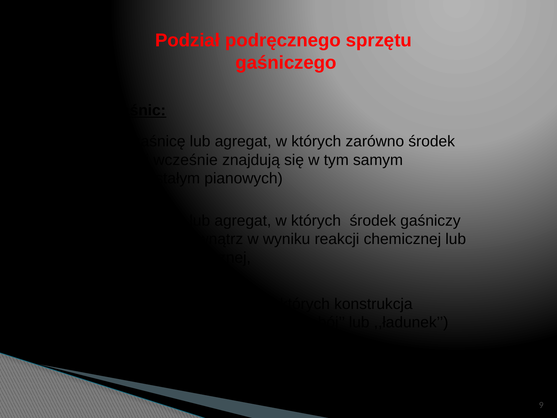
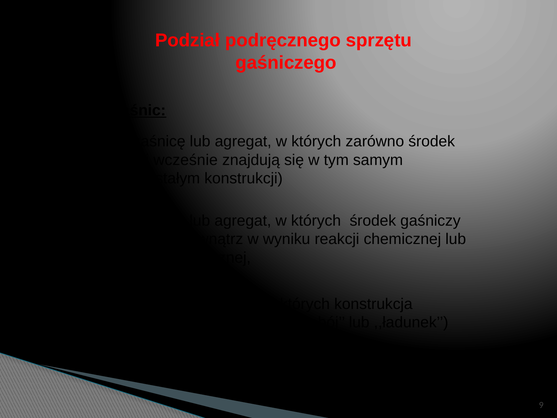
pianowych: pianowych -> konstrukcji
